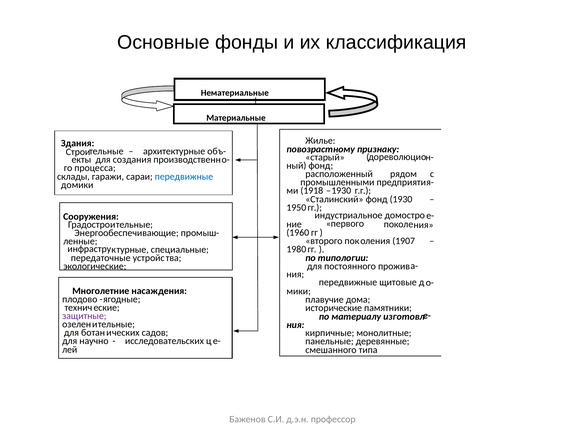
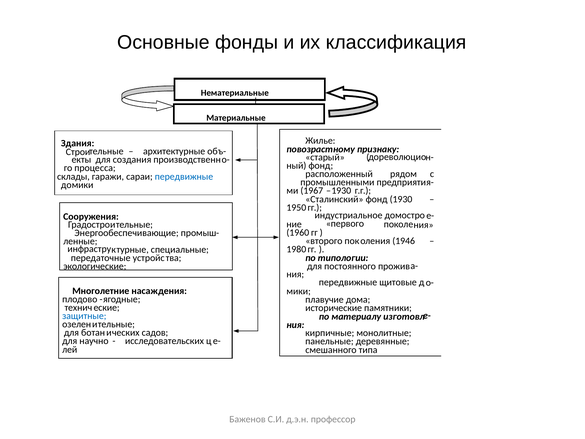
1918: 1918 -> 1967
1907: 1907 -> 1946
защитные colour: purple -> blue
